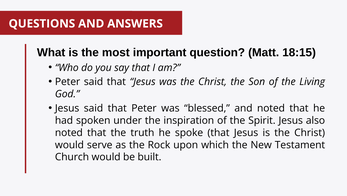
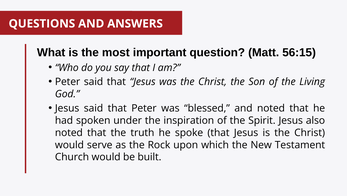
18:15: 18:15 -> 56:15
